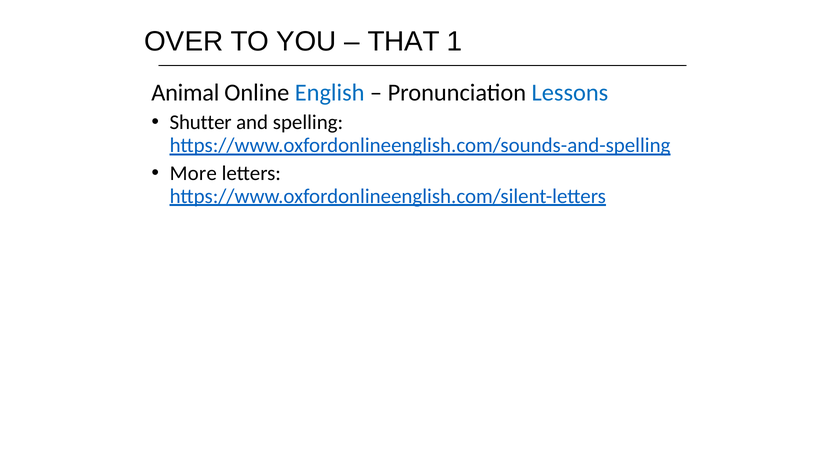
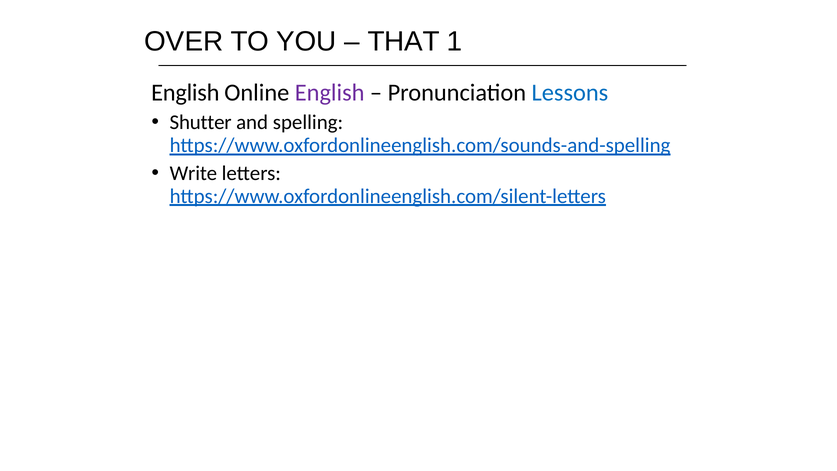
Animal at (185, 93): Animal -> English
English at (330, 93) colour: blue -> purple
More: More -> Write
